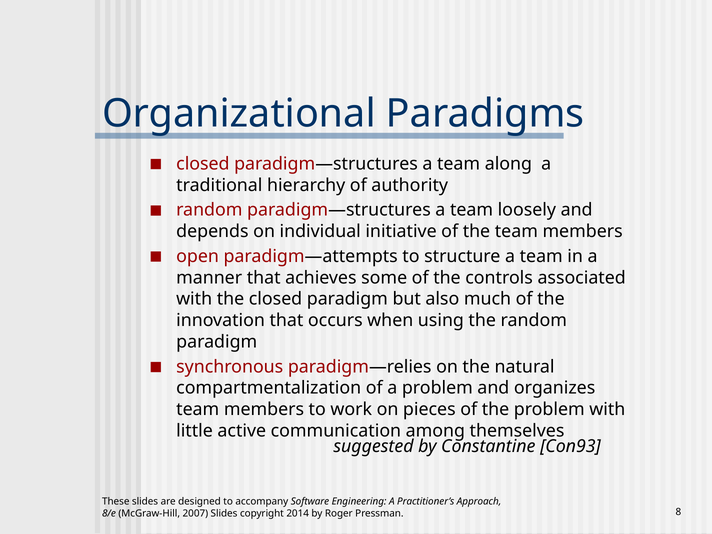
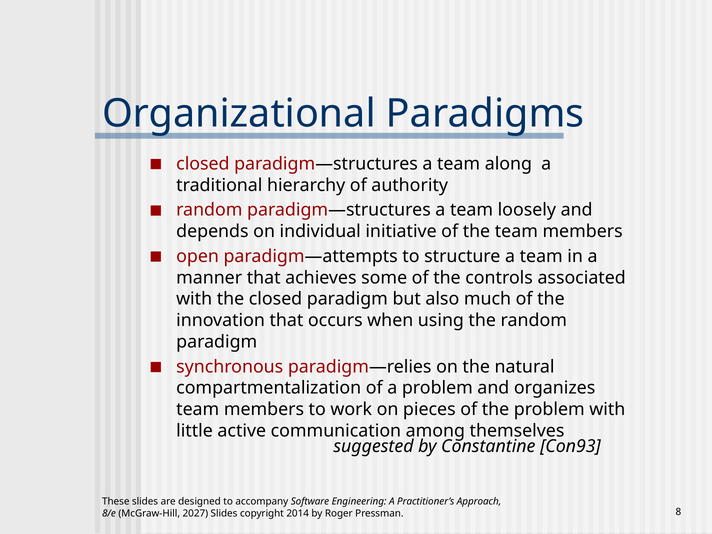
2007: 2007 -> 2027
